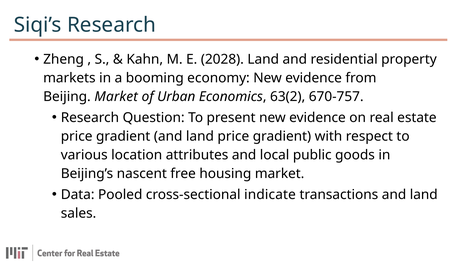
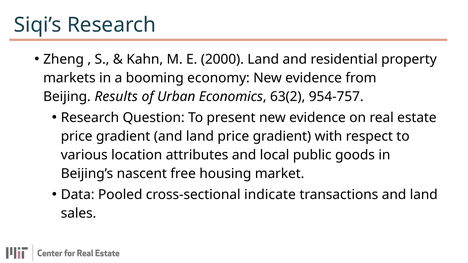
2028: 2028 -> 2000
Beijing Market: Market -> Results
670-757: 670-757 -> 954-757
